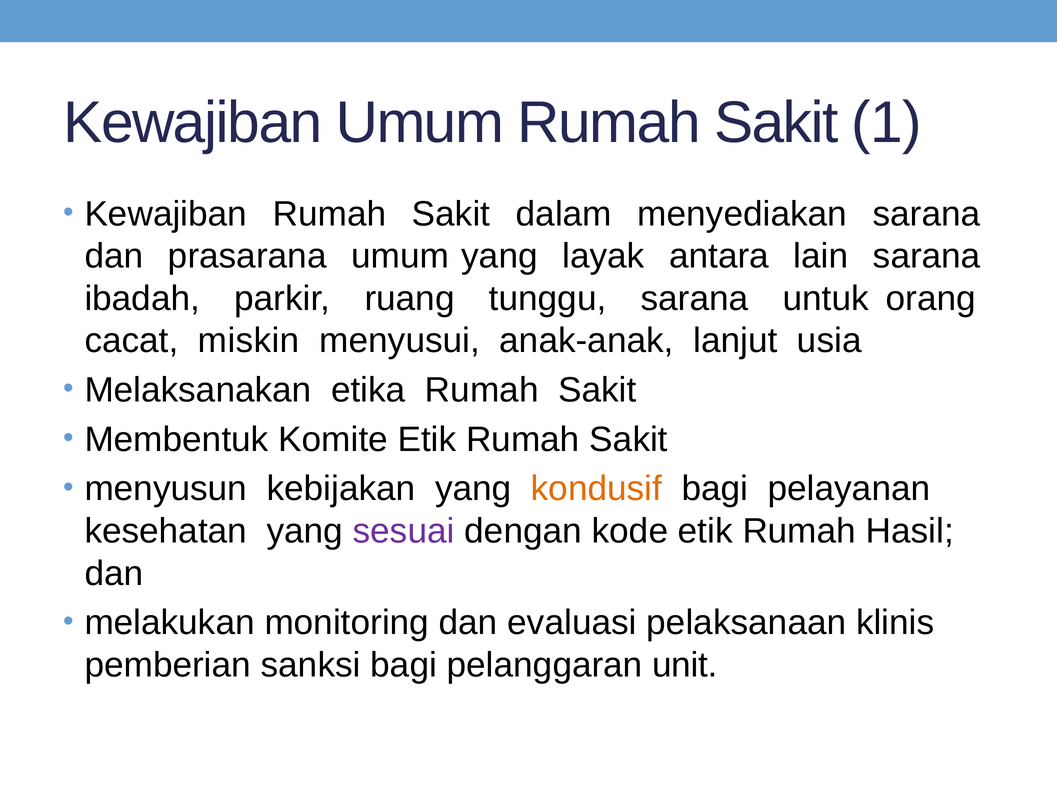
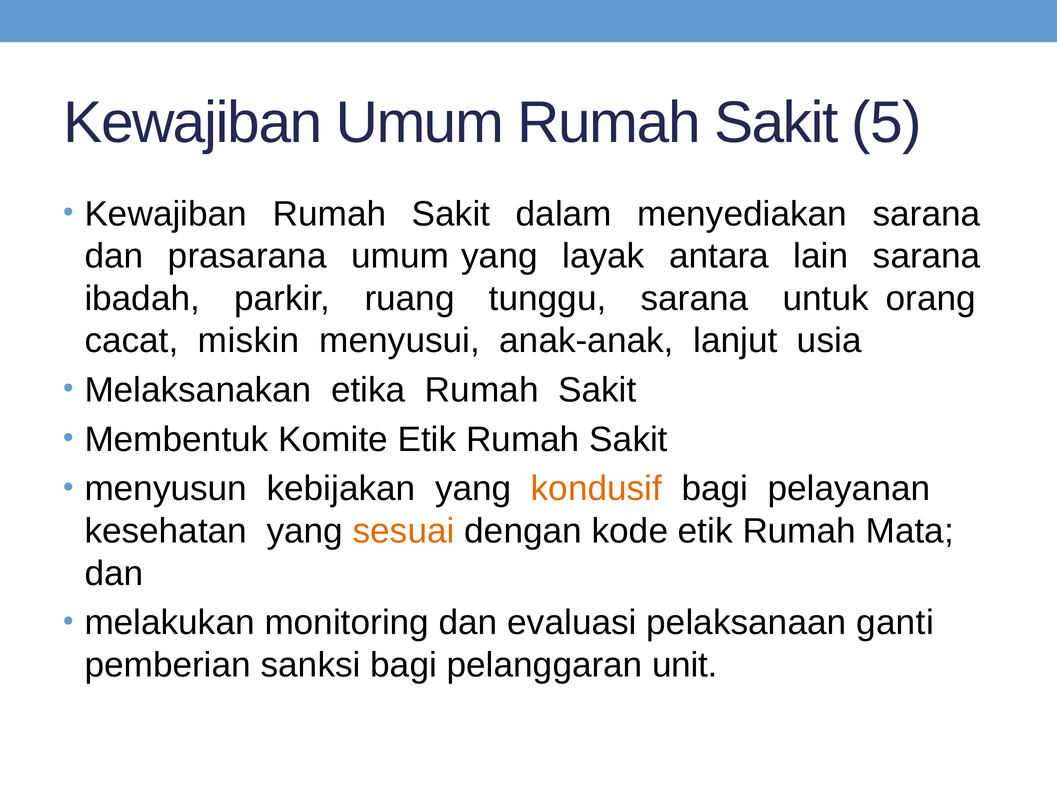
1: 1 -> 5
sesuai colour: purple -> orange
Hasil: Hasil -> Mata
klinis: klinis -> ganti
